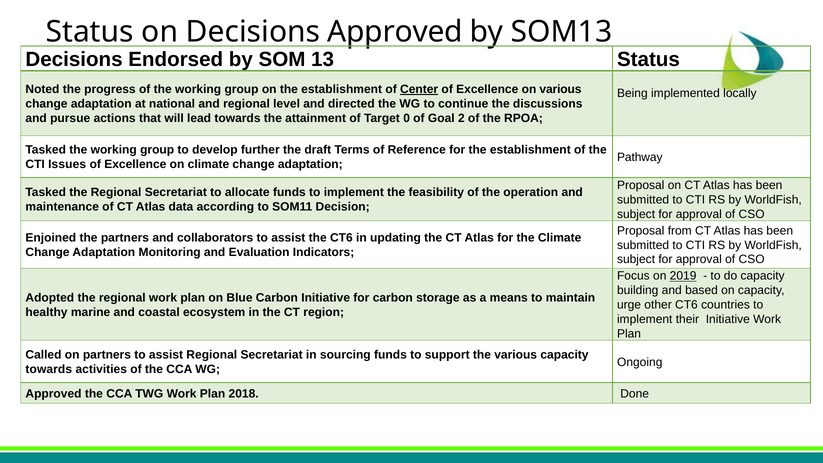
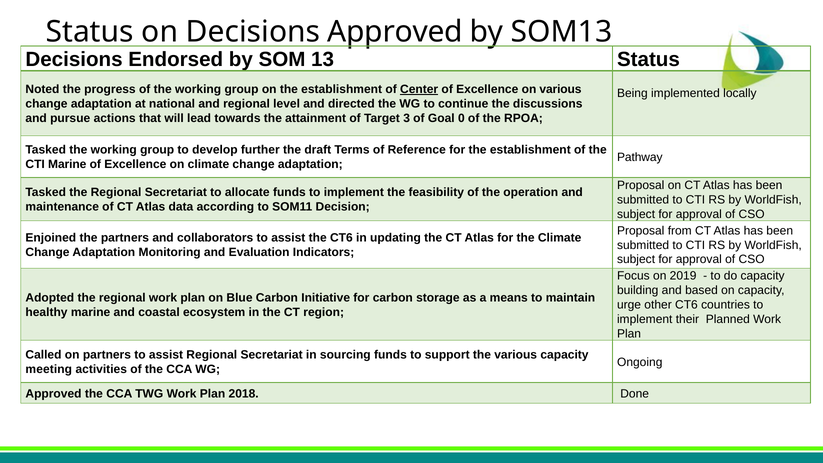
0: 0 -> 3
2: 2 -> 0
CTI Issues: Issues -> Marine
2019 underline: present -> none
their Initiative: Initiative -> Planned
towards at (49, 369): towards -> meeting
